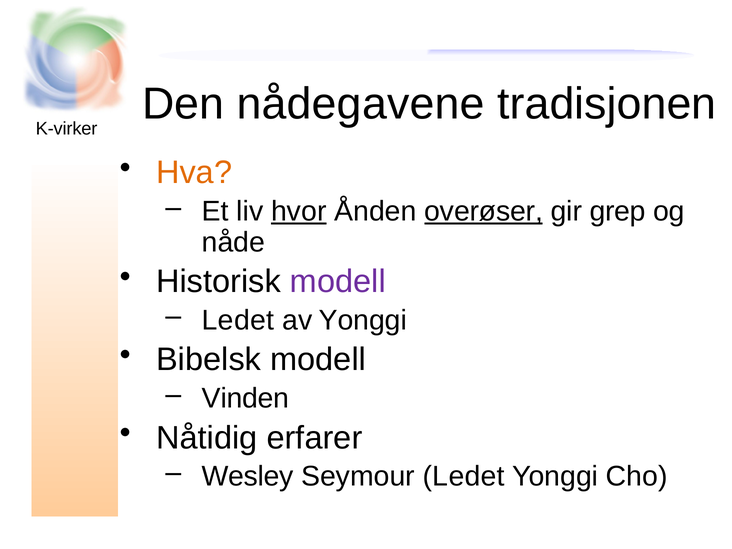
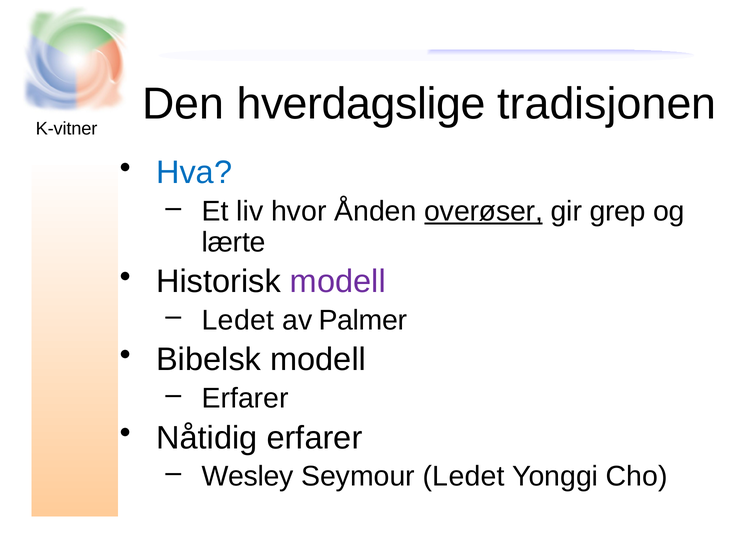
nådegavene: nådegavene -> hverdagslige
K-virker: K-virker -> K-vitner
Hva colour: orange -> blue
hvor underline: present -> none
nåde: nåde -> lærte
av Yonggi: Yonggi -> Palmer
Vinden at (245, 398): Vinden -> Erfarer
